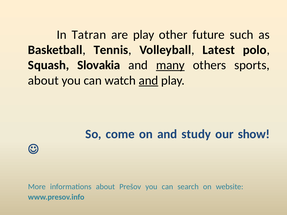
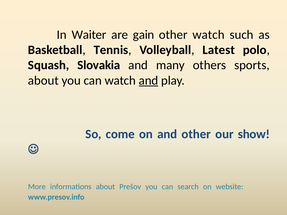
Tatran: Tatran -> Waiter
are play: play -> gain
other future: future -> watch
many underline: present -> none
and study: study -> other
